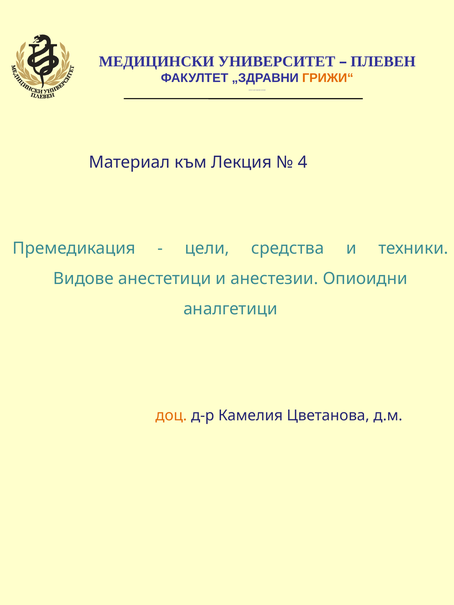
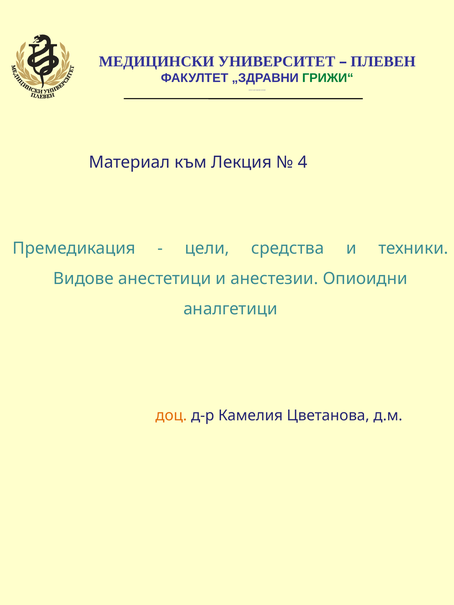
ГРИЖИ“ colour: orange -> green
